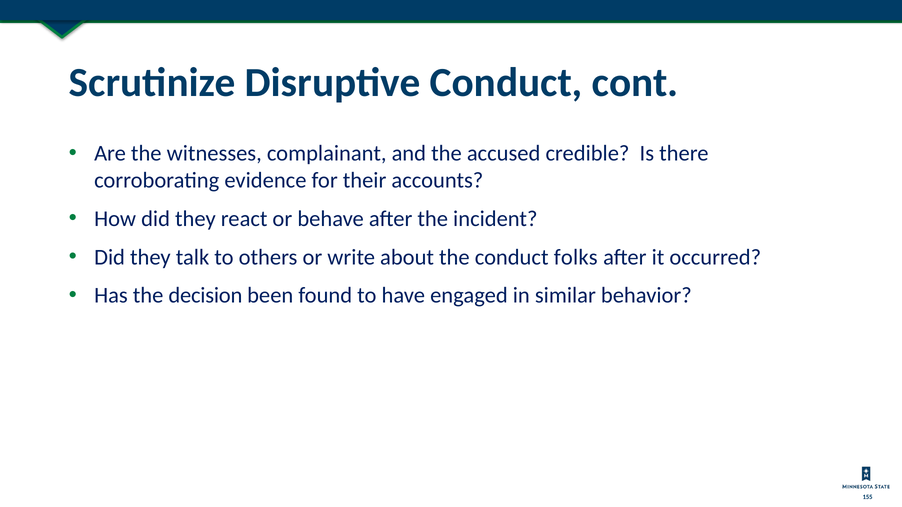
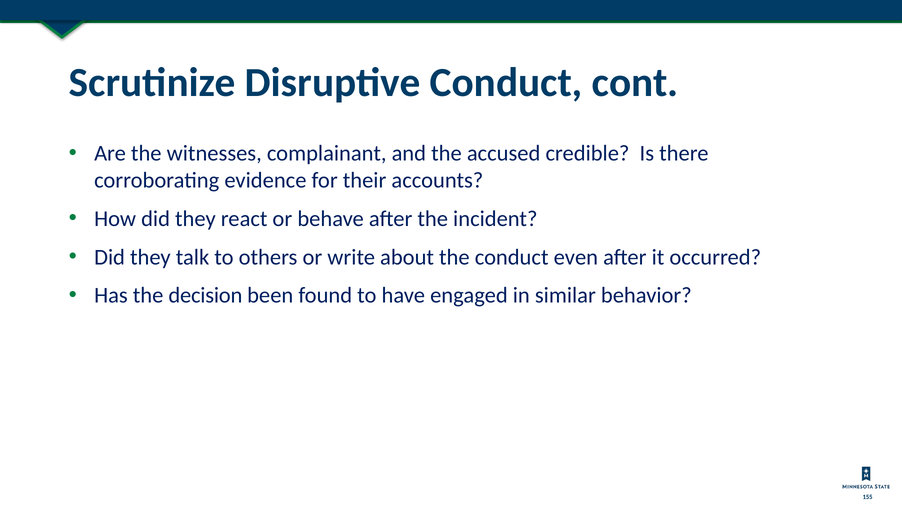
folks: folks -> even
